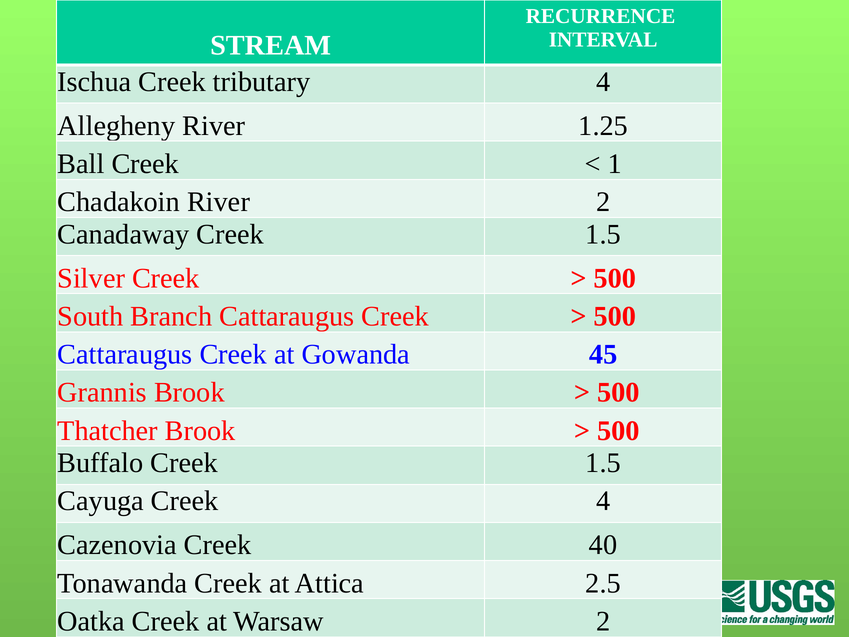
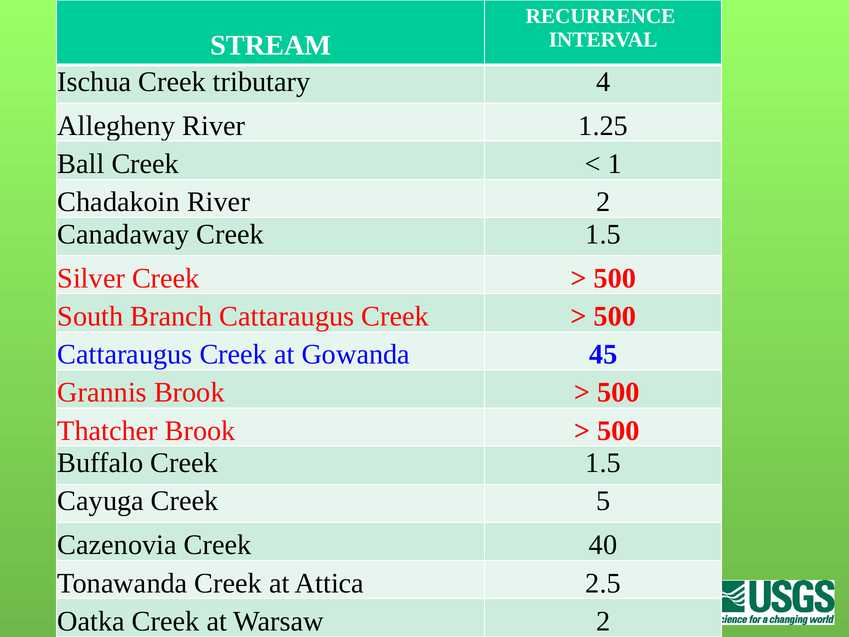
Creek 4: 4 -> 5
